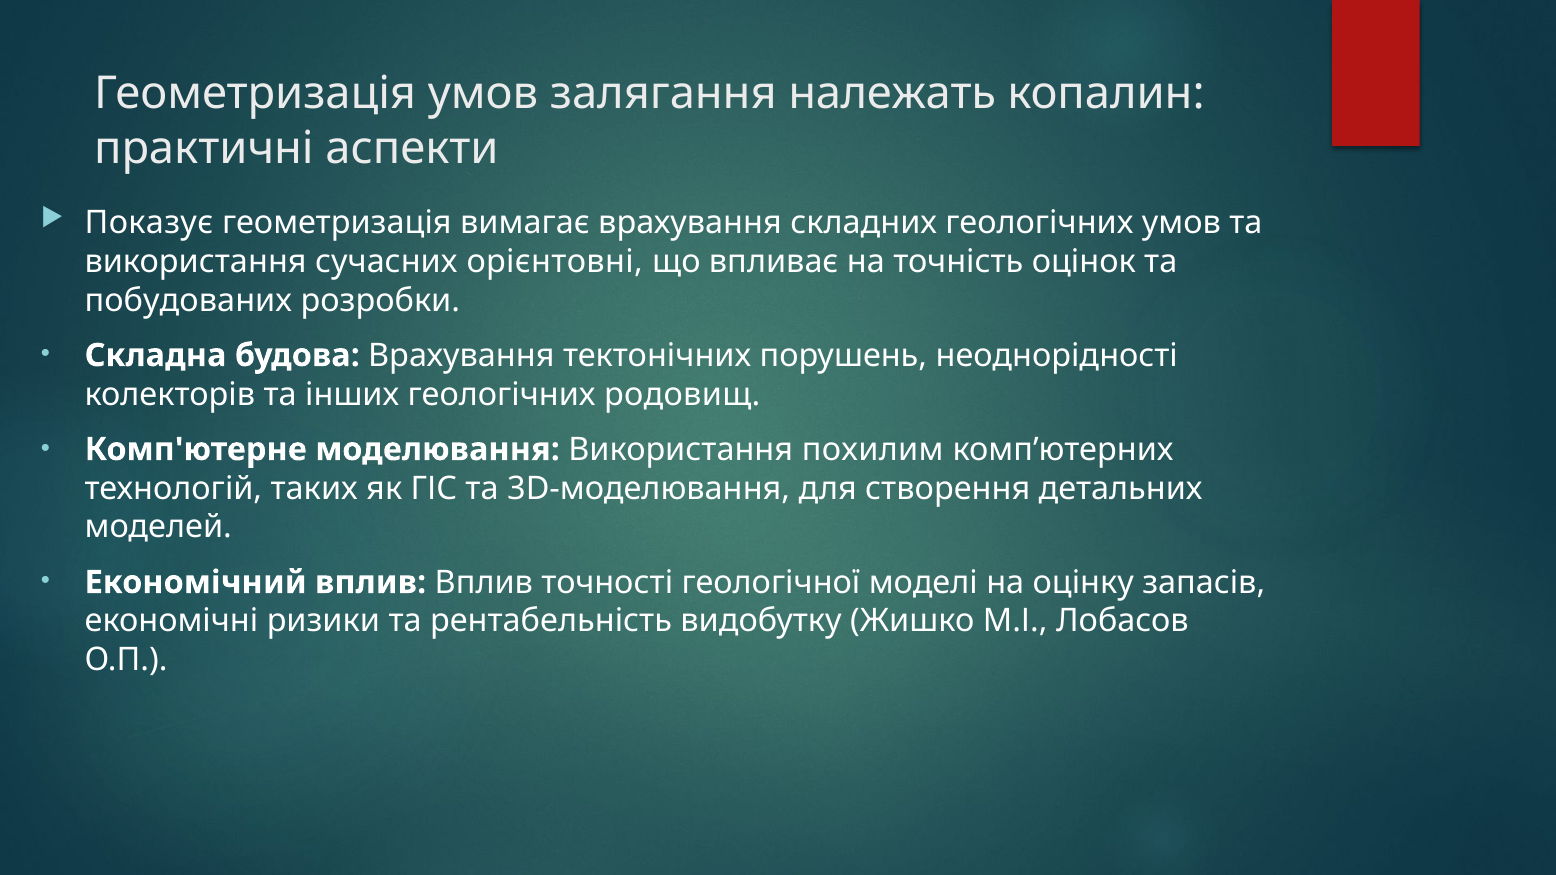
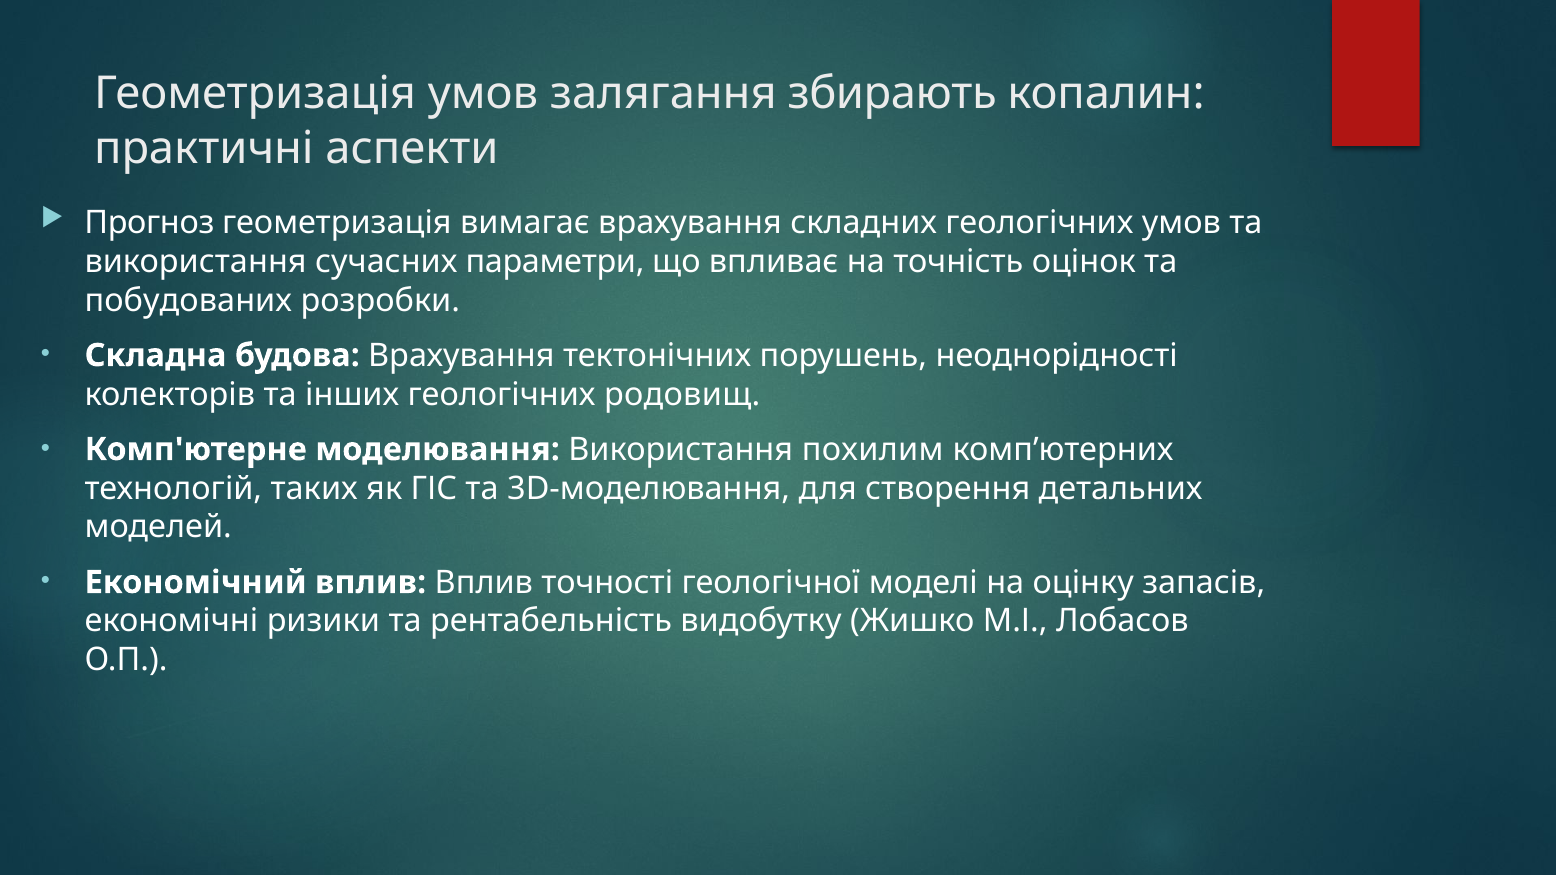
належать: належать -> збирають
Показує: Показує -> Прогноз
орієнтовні: орієнтовні -> параметри
